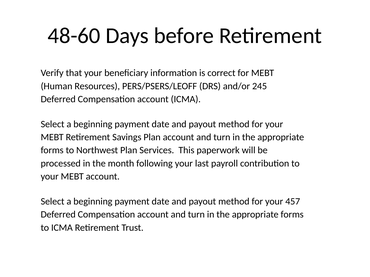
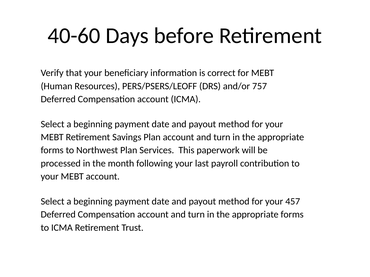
48-60: 48-60 -> 40-60
245: 245 -> 757
